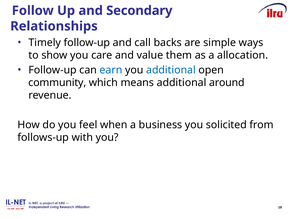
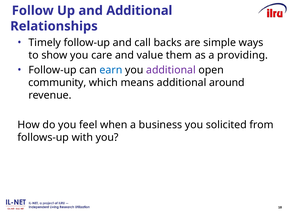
and Secondary: Secondary -> Additional
allocation: allocation -> providing
additional at (171, 70) colour: blue -> purple
